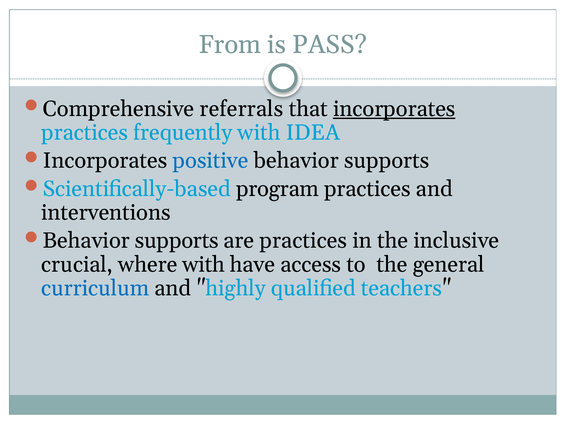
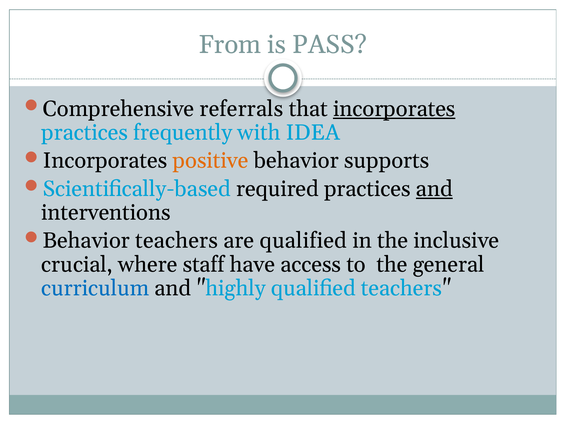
positive colour: blue -> orange
program: program -> required
and at (434, 189) underline: none -> present
supports at (177, 241): supports -> teachers
are practices: practices -> qualified
where with: with -> staff
